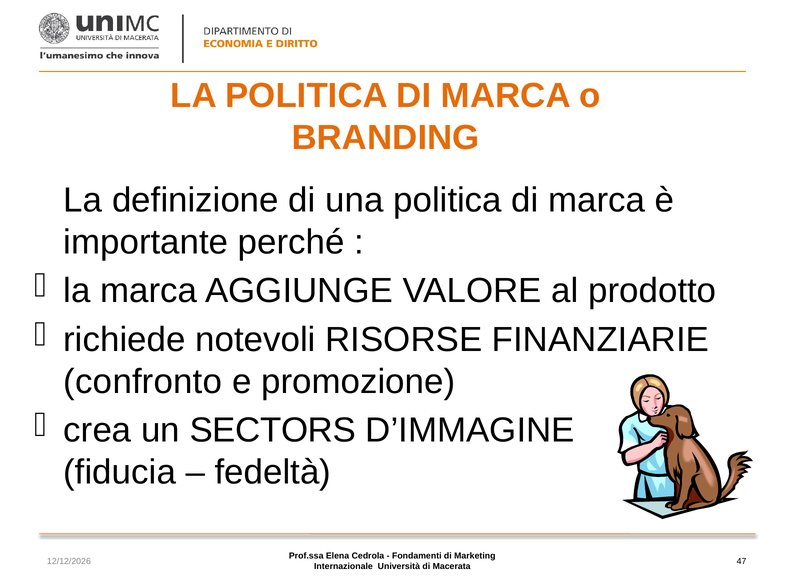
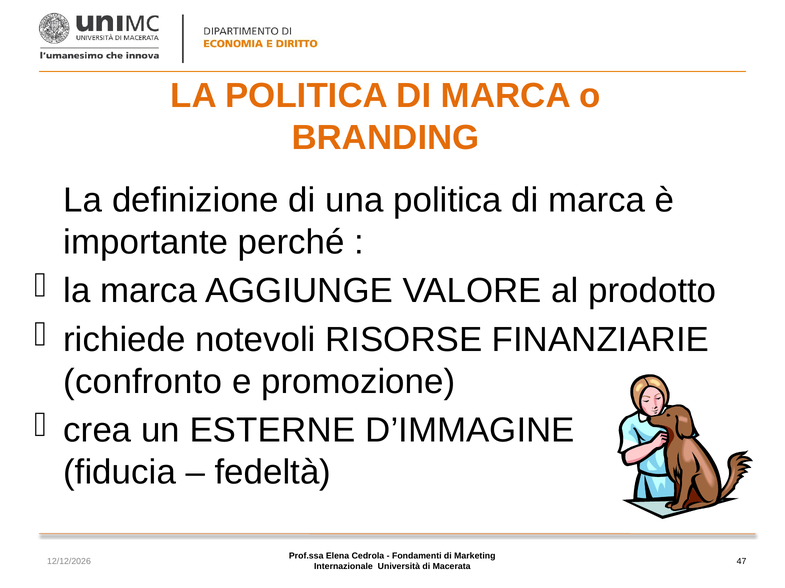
SECTORS: SECTORS -> ESTERNE
